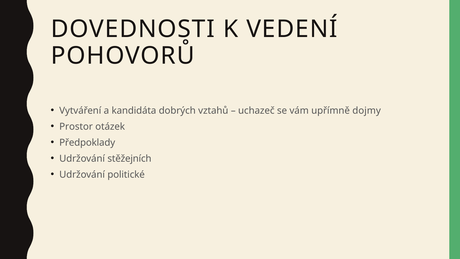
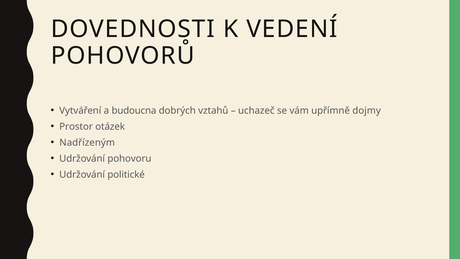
kandidáta: kandidáta -> budoucna
Předpoklady: Předpoklady -> Nadřízeným
stěžejních: stěžejních -> pohovoru
